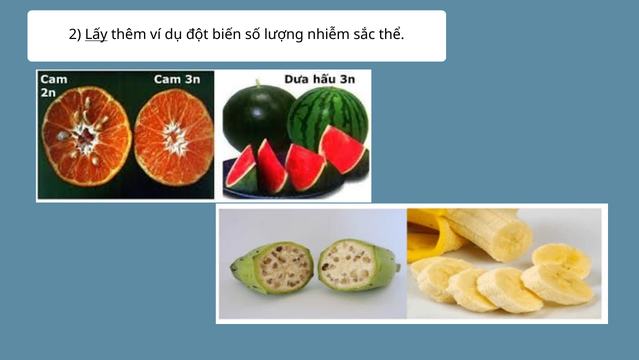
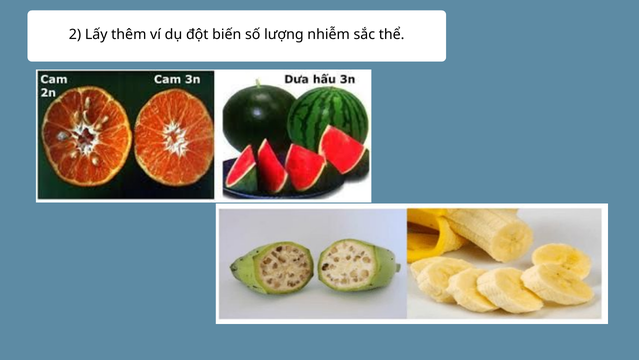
Lấy underline: present -> none
